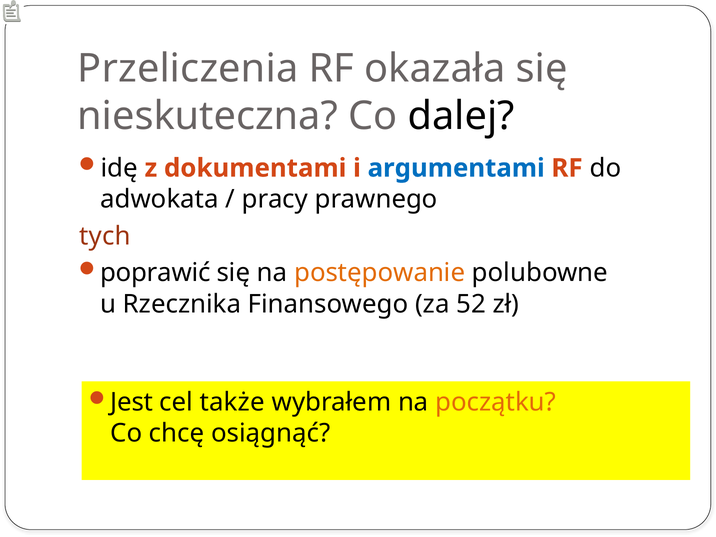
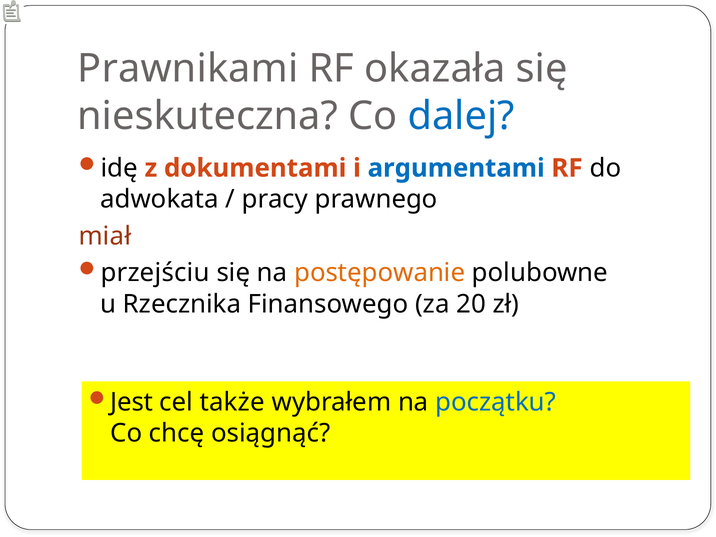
Przeliczenia: Przeliczenia -> Prawnikami
dalej colour: black -> blue
tych: tych -> miał
poprawić: poprawić -> przejściu
52: 52 -> 20
początku colour: orange -> blue
